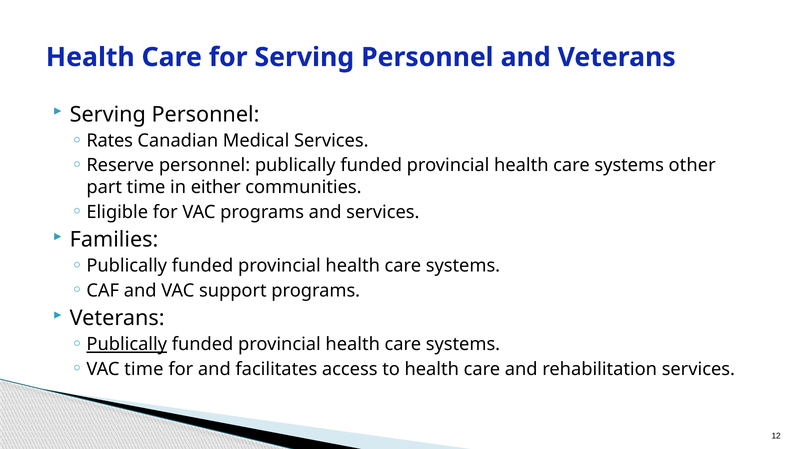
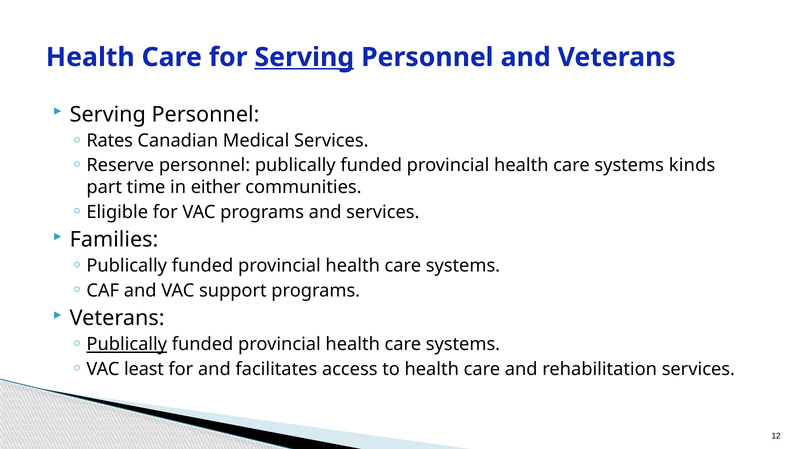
Serving at (304, 57) underline: none -> present
other: other -> kinds
VAC time: time -> least
